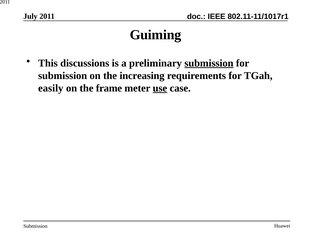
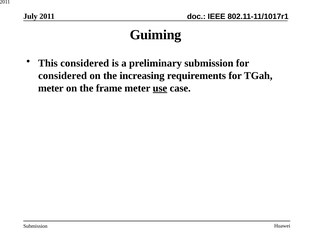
This discussions: discussions -> considered
submission at (209, 63) underline: present -> none
submission at (63, 75): submission -> considered
easily at (51, 88): easily -> meter
